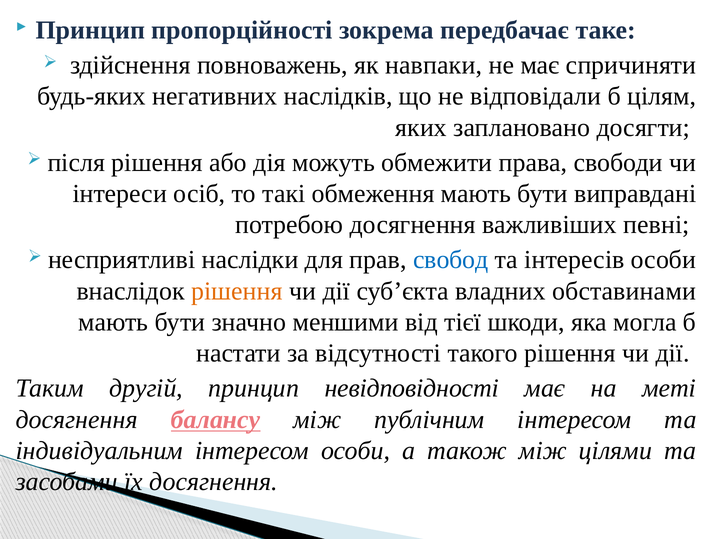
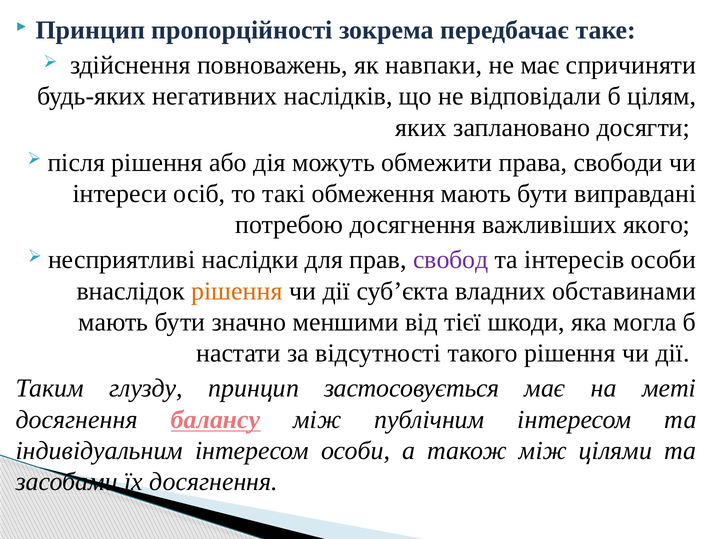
певні: певні -> якого
свобод colour: blue -> purple
другій: другій -> глузду
невідповідності: невідповідності -> застосовується
